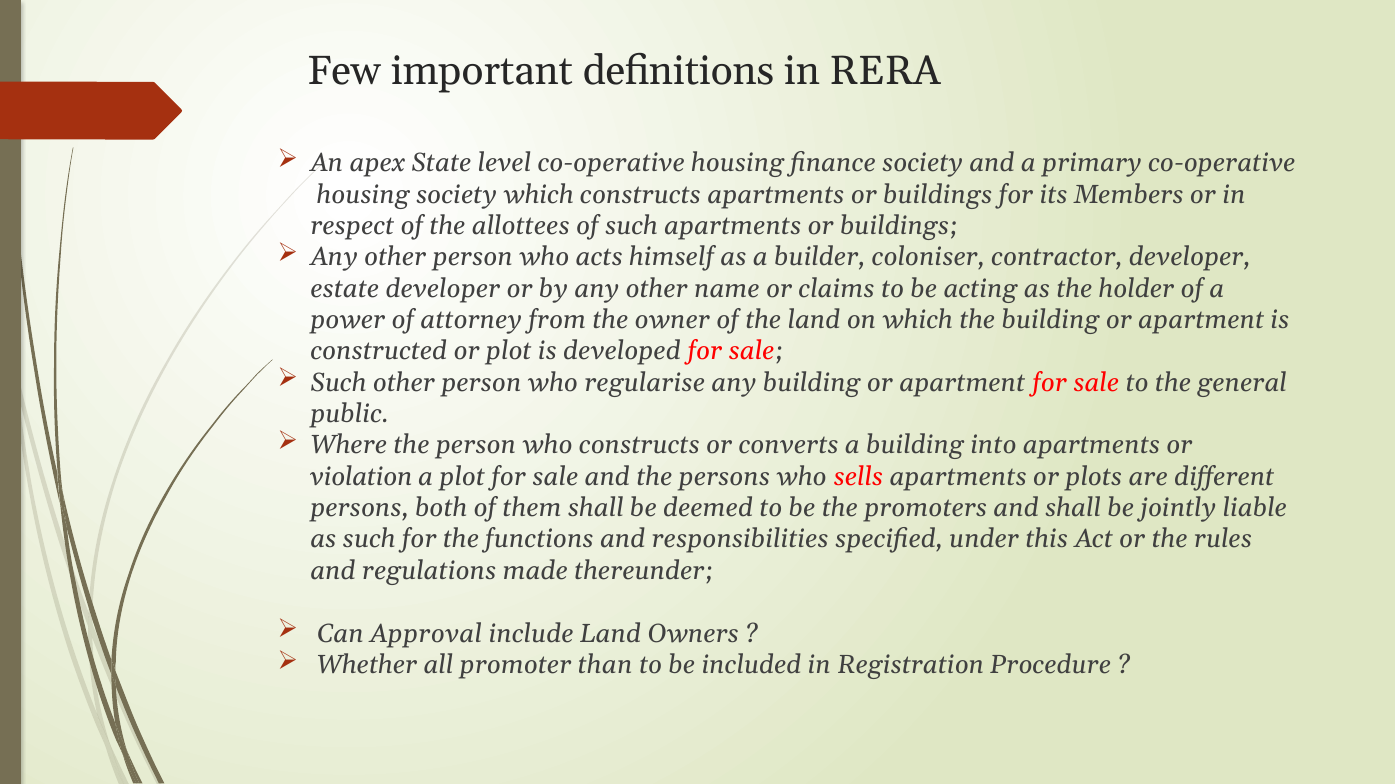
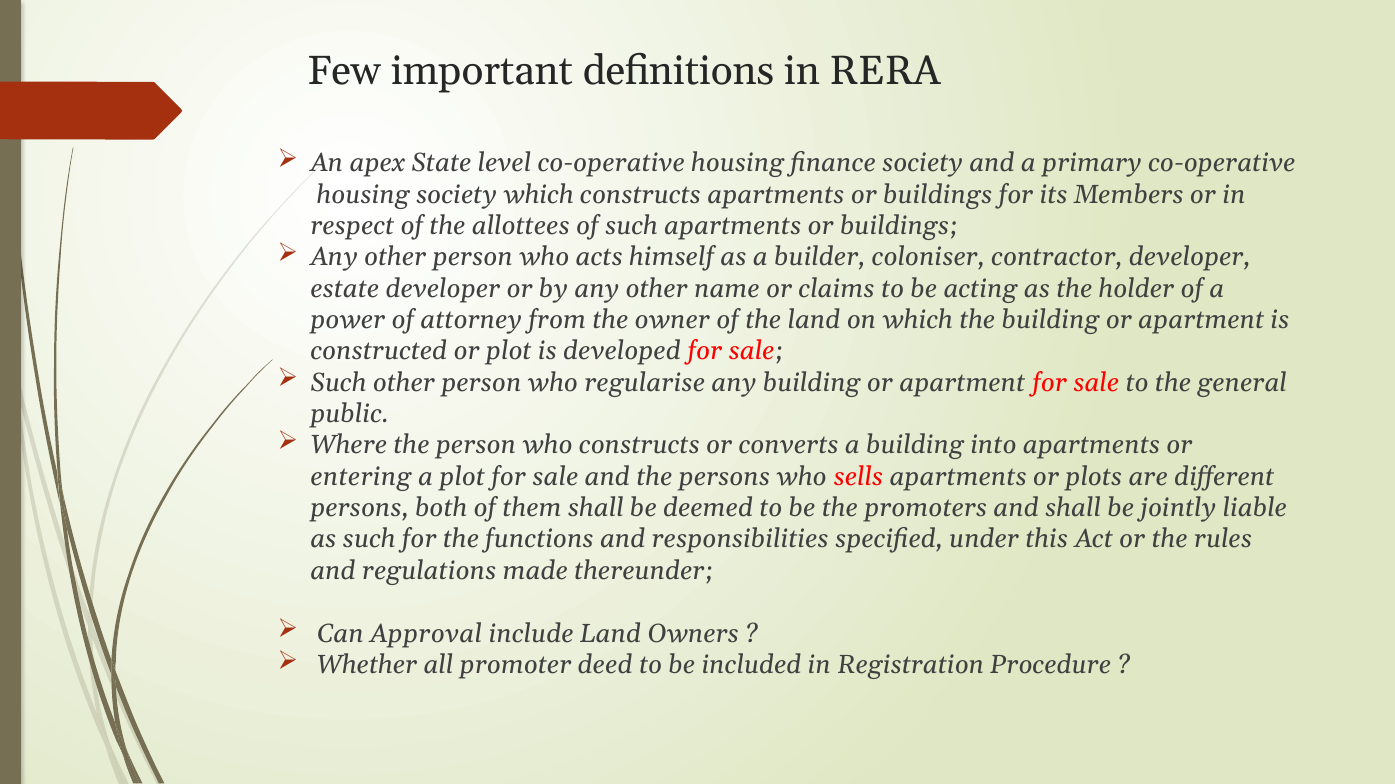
violation: violation -> entering
than: than -> deed
